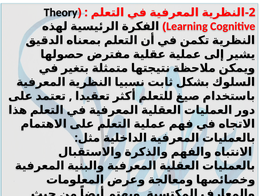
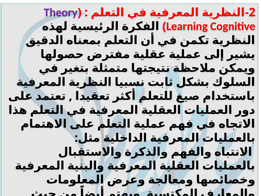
Theory colour: black -> purple
